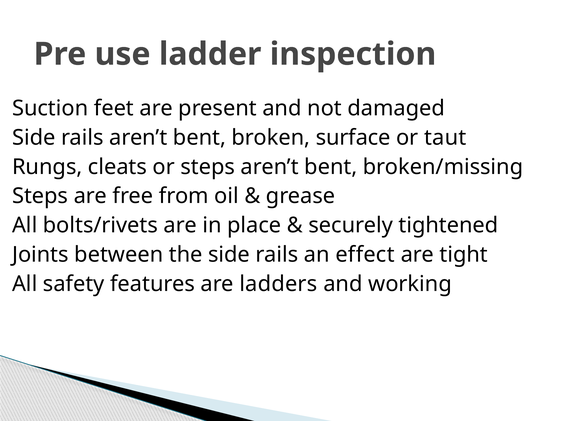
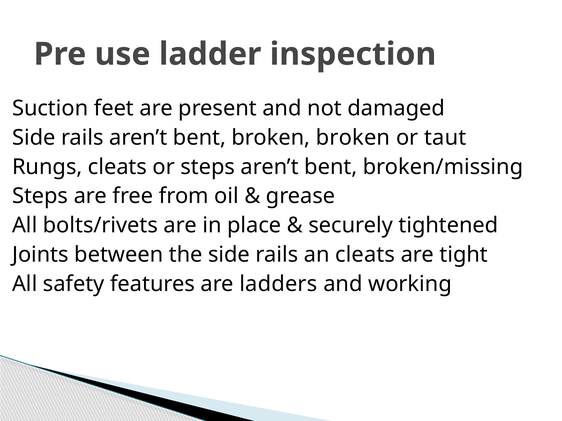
broken surface: surface -> broken
an effect: effect -> cleats
